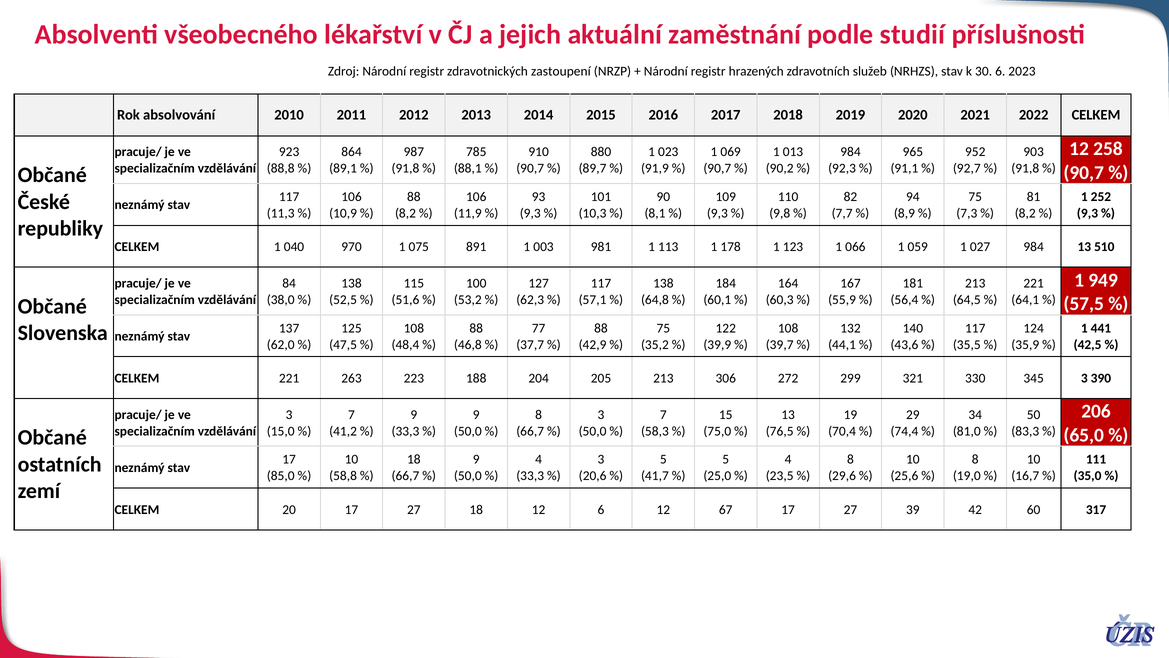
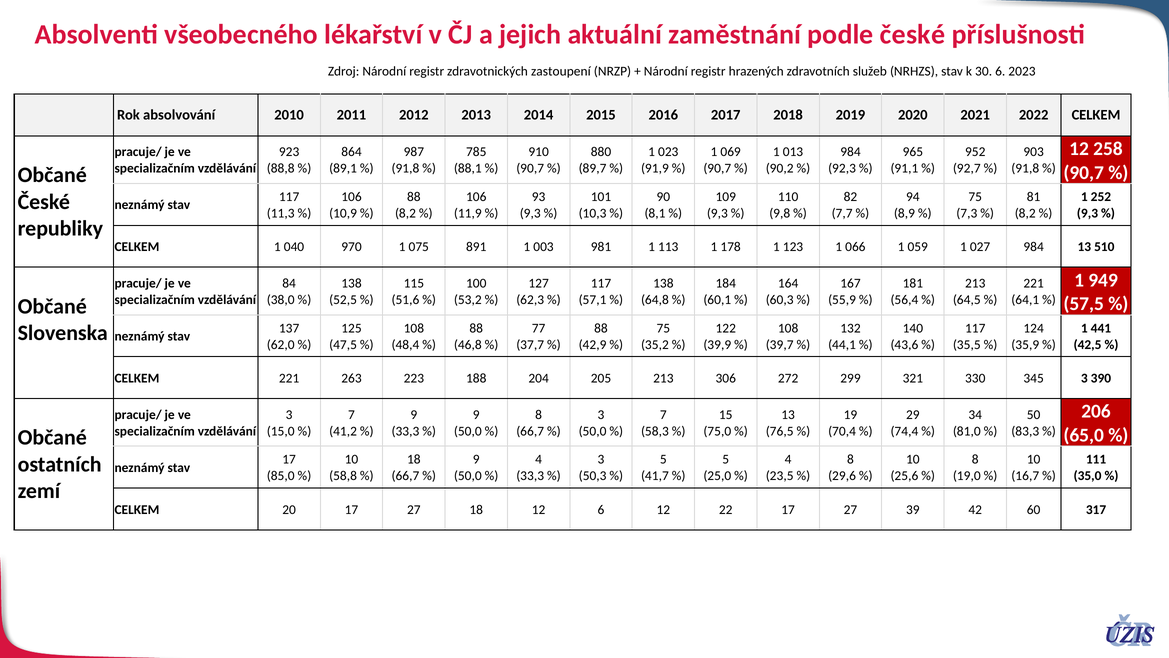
podle studií: studií -> české
20,6: 20,6 -> 50,3
67: 67 -> 22
